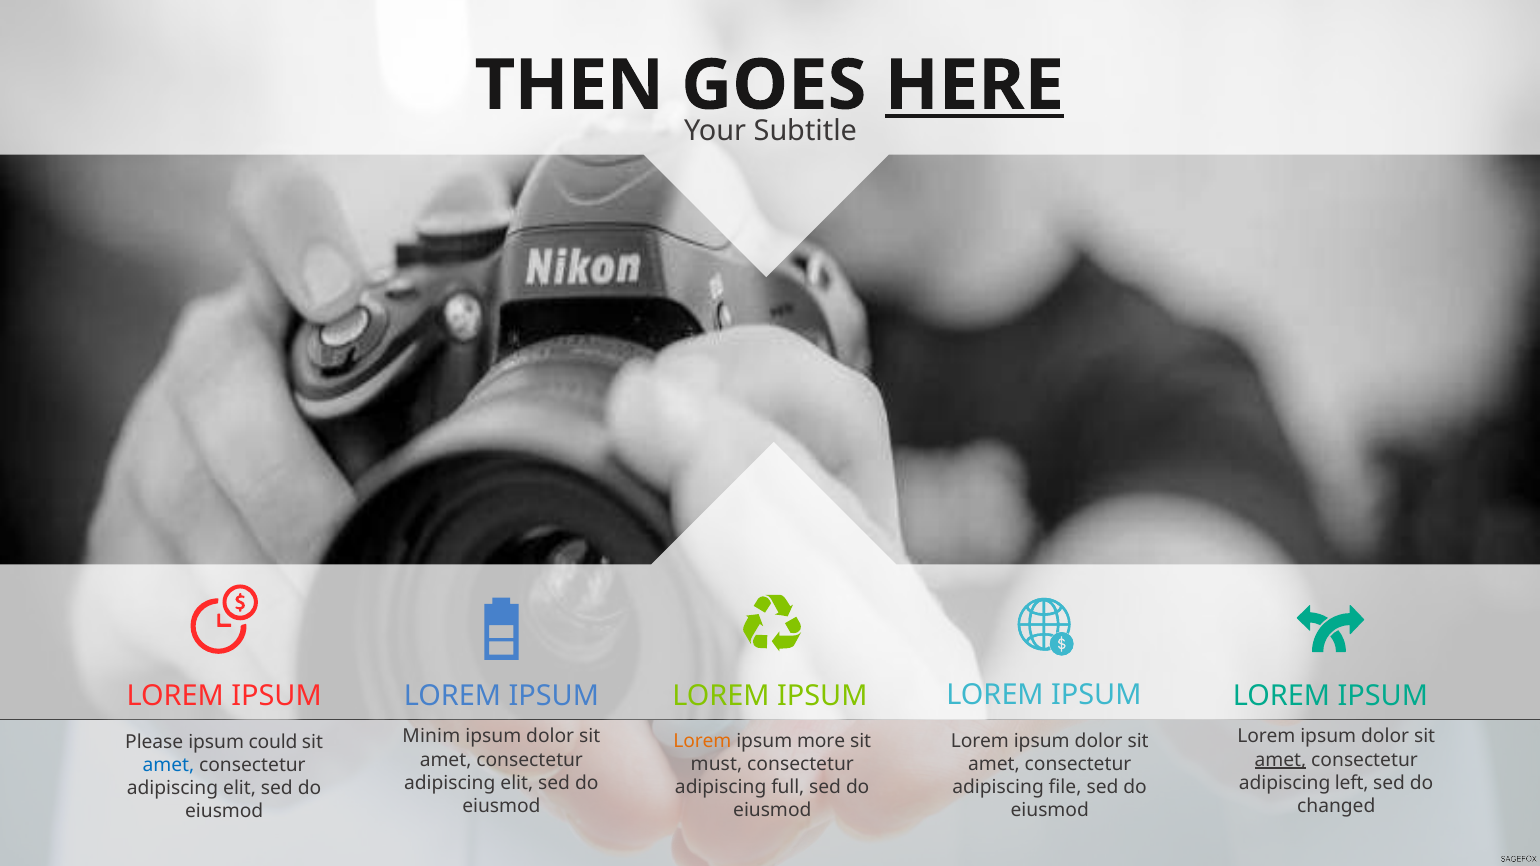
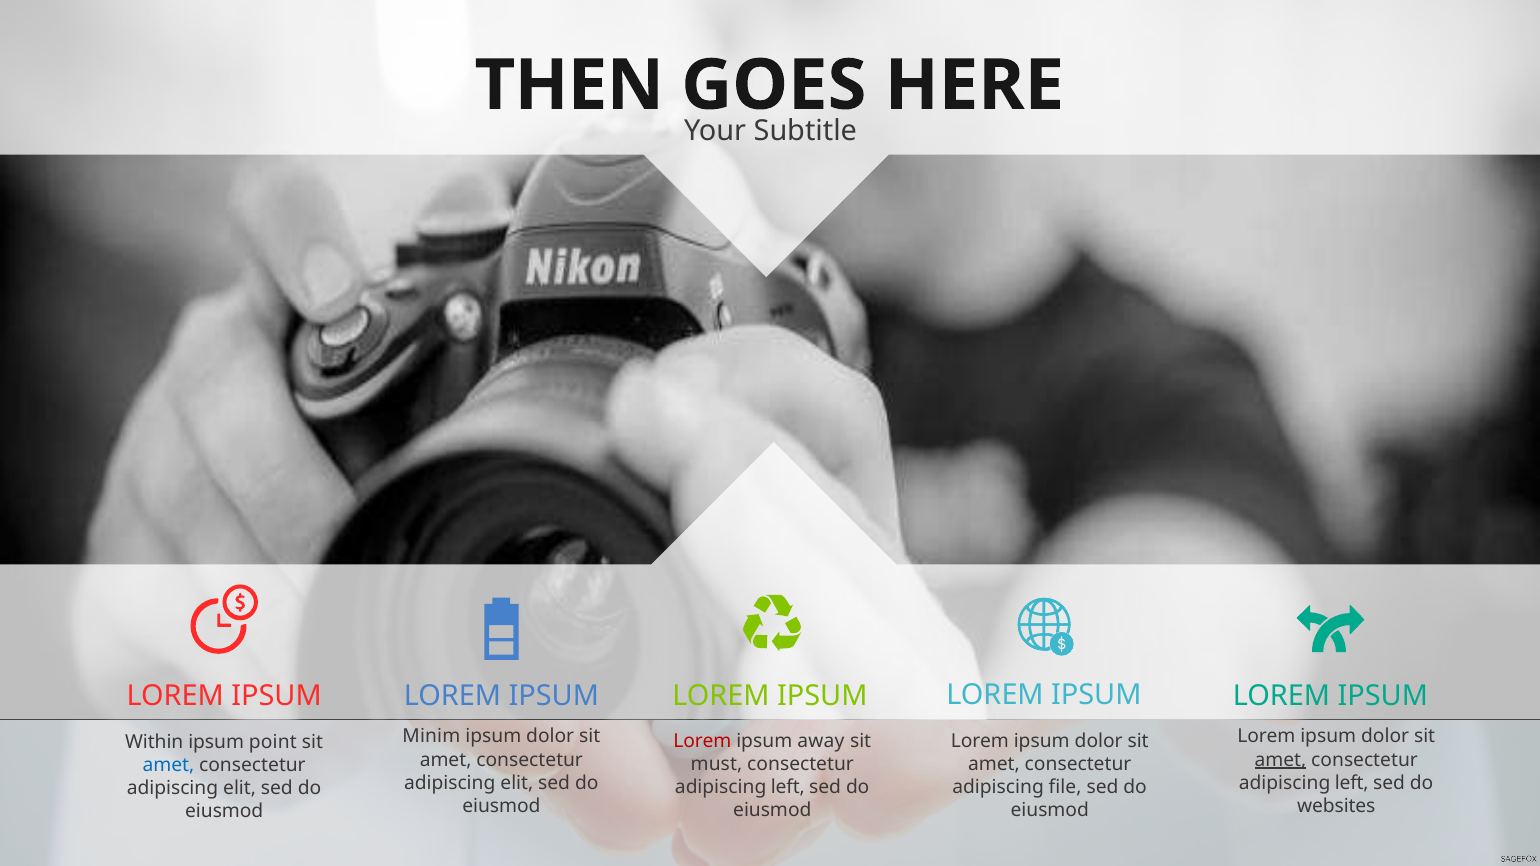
HERE underline: present -> none
Lorem at (702, 741) colour: orange -> red
more: more -> away
Please: Please -> Within
could: could -> point
full at (788, 788): full -> left
changed: changed -> websites
